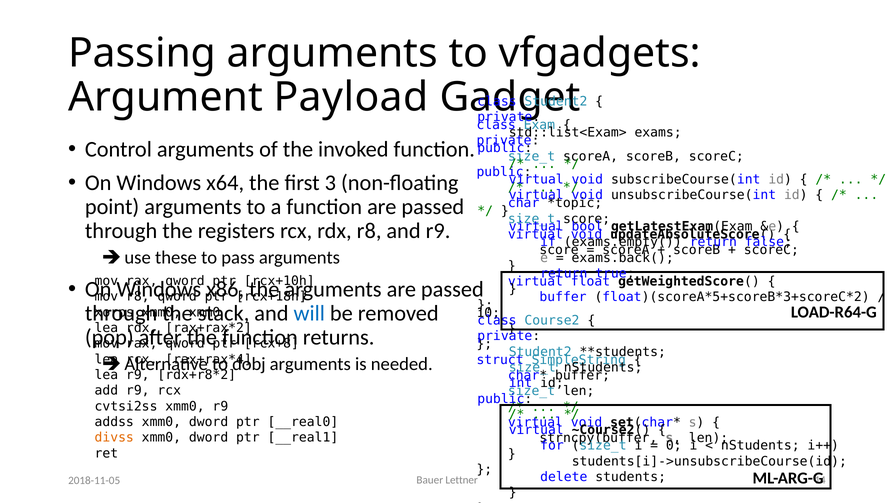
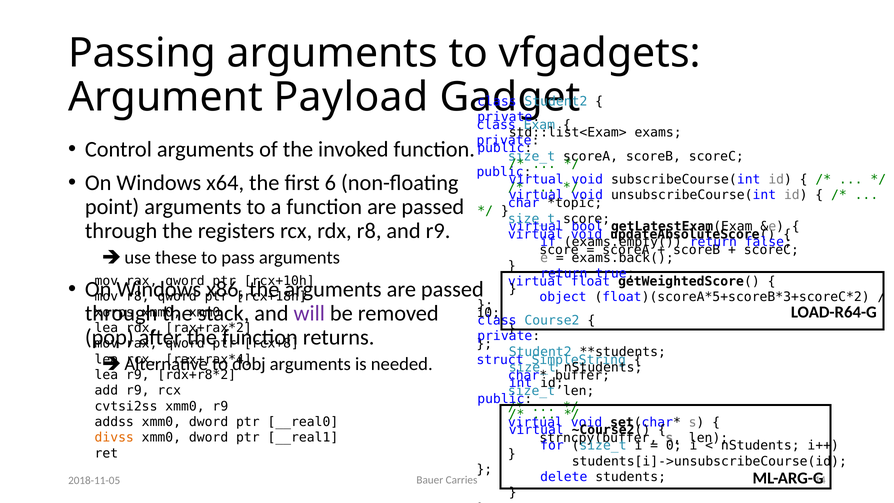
3: 3 -> 6
buffer at (563, 297): buffer -> object
will colour: blue -> purple
Lettner: Lettner -> Carries
